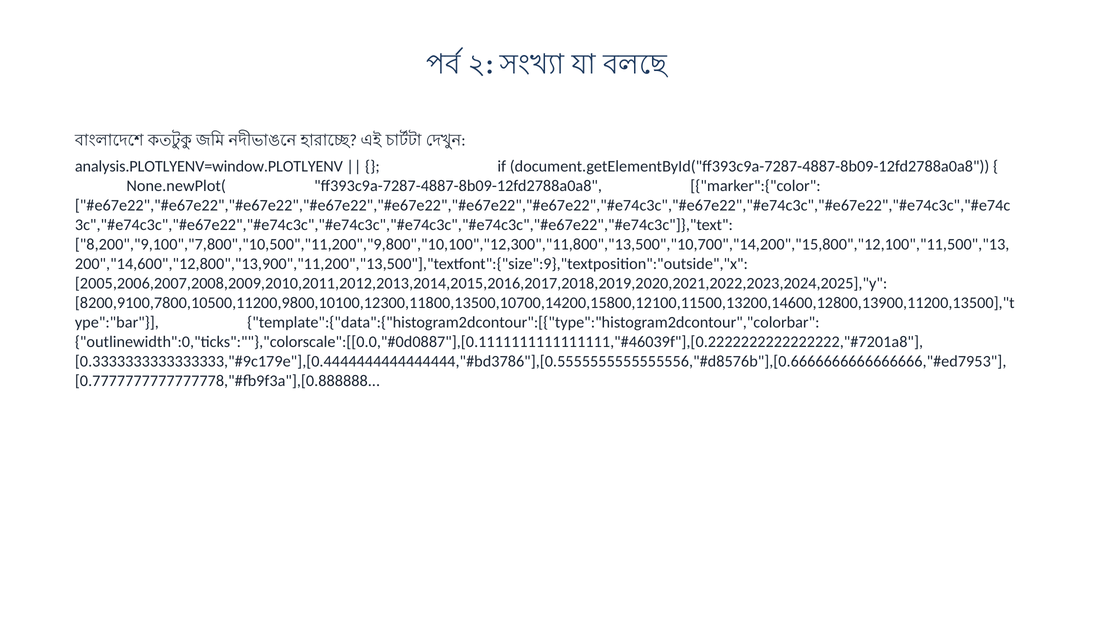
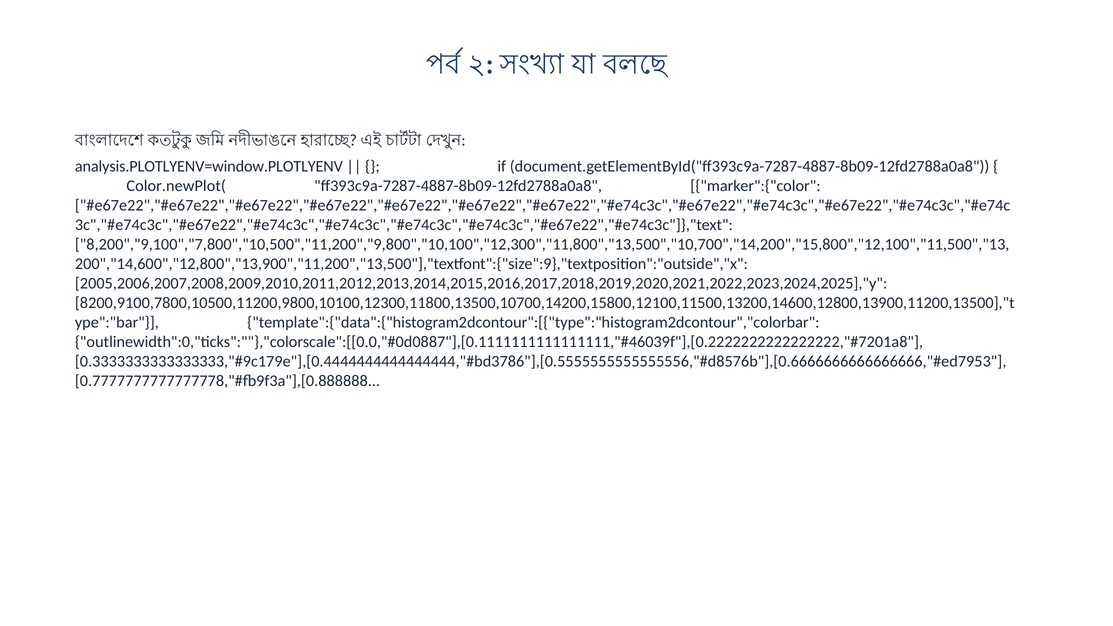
None.newPlot(: None.newPlot( -> Color.newPlot(
